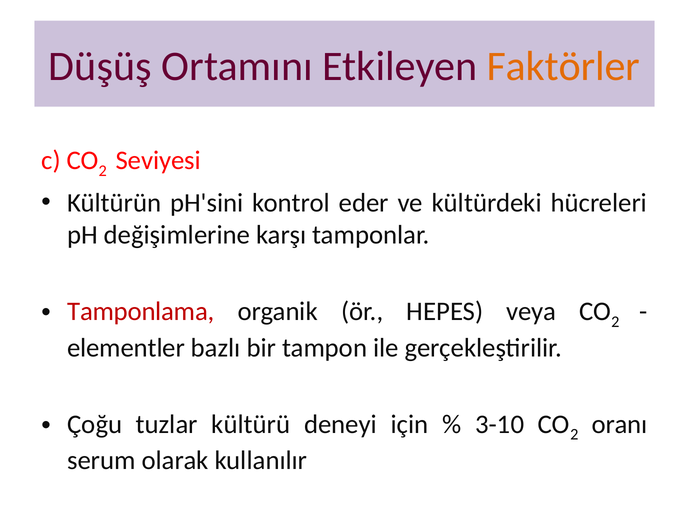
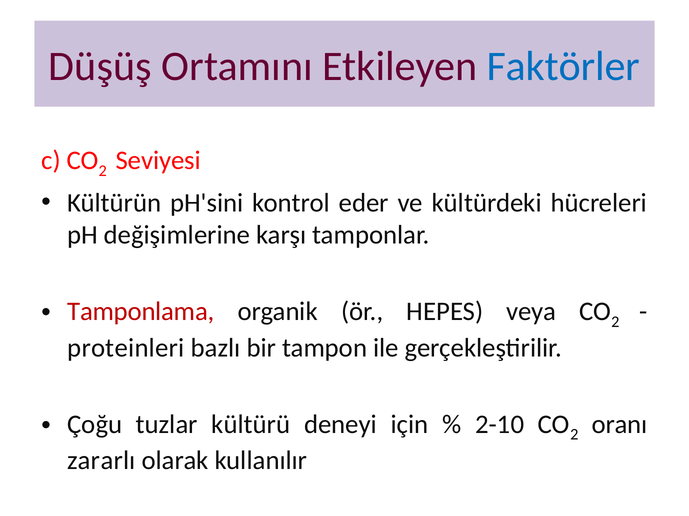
Faktörler colour: orange -> blue
elementler: elementler -> proteinleri
3-10: 3-10 -> 2-10
serum: serum -> zararlı
